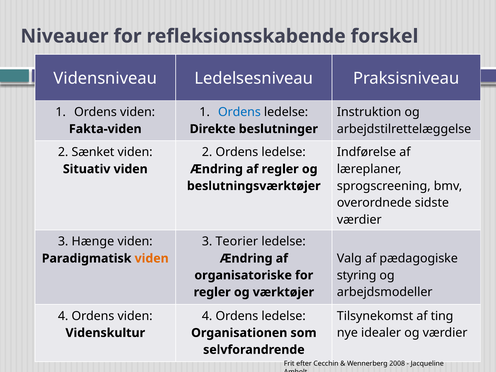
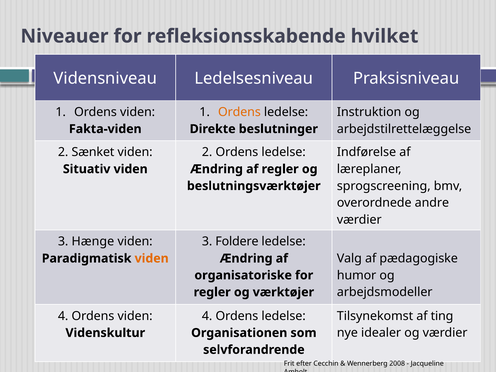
forskel: forskel -> hvilket
Ordens at (239, 112) colour: blue -> orange
sidste: sidste -> andre
Teorier: Teorier -> Foldere
styring: styring -> humor
